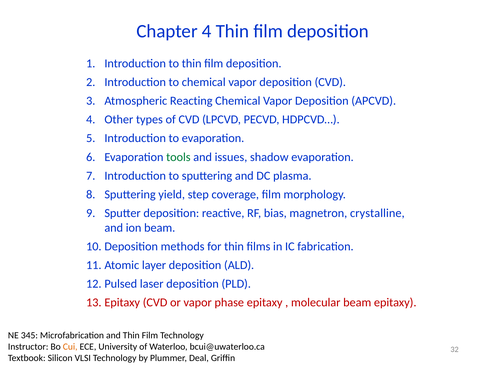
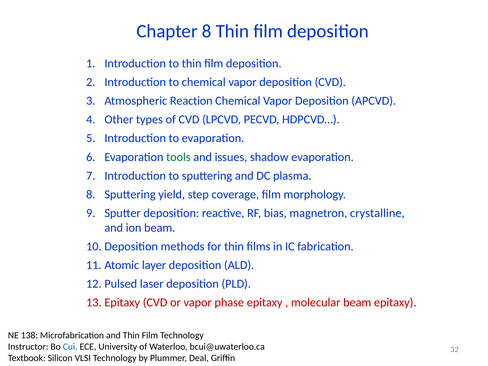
Chapter 4: 4 -> 8
Reacting: Reacting -> Reaction
345: 345 -> 138
Cui colour: orange -> blue
